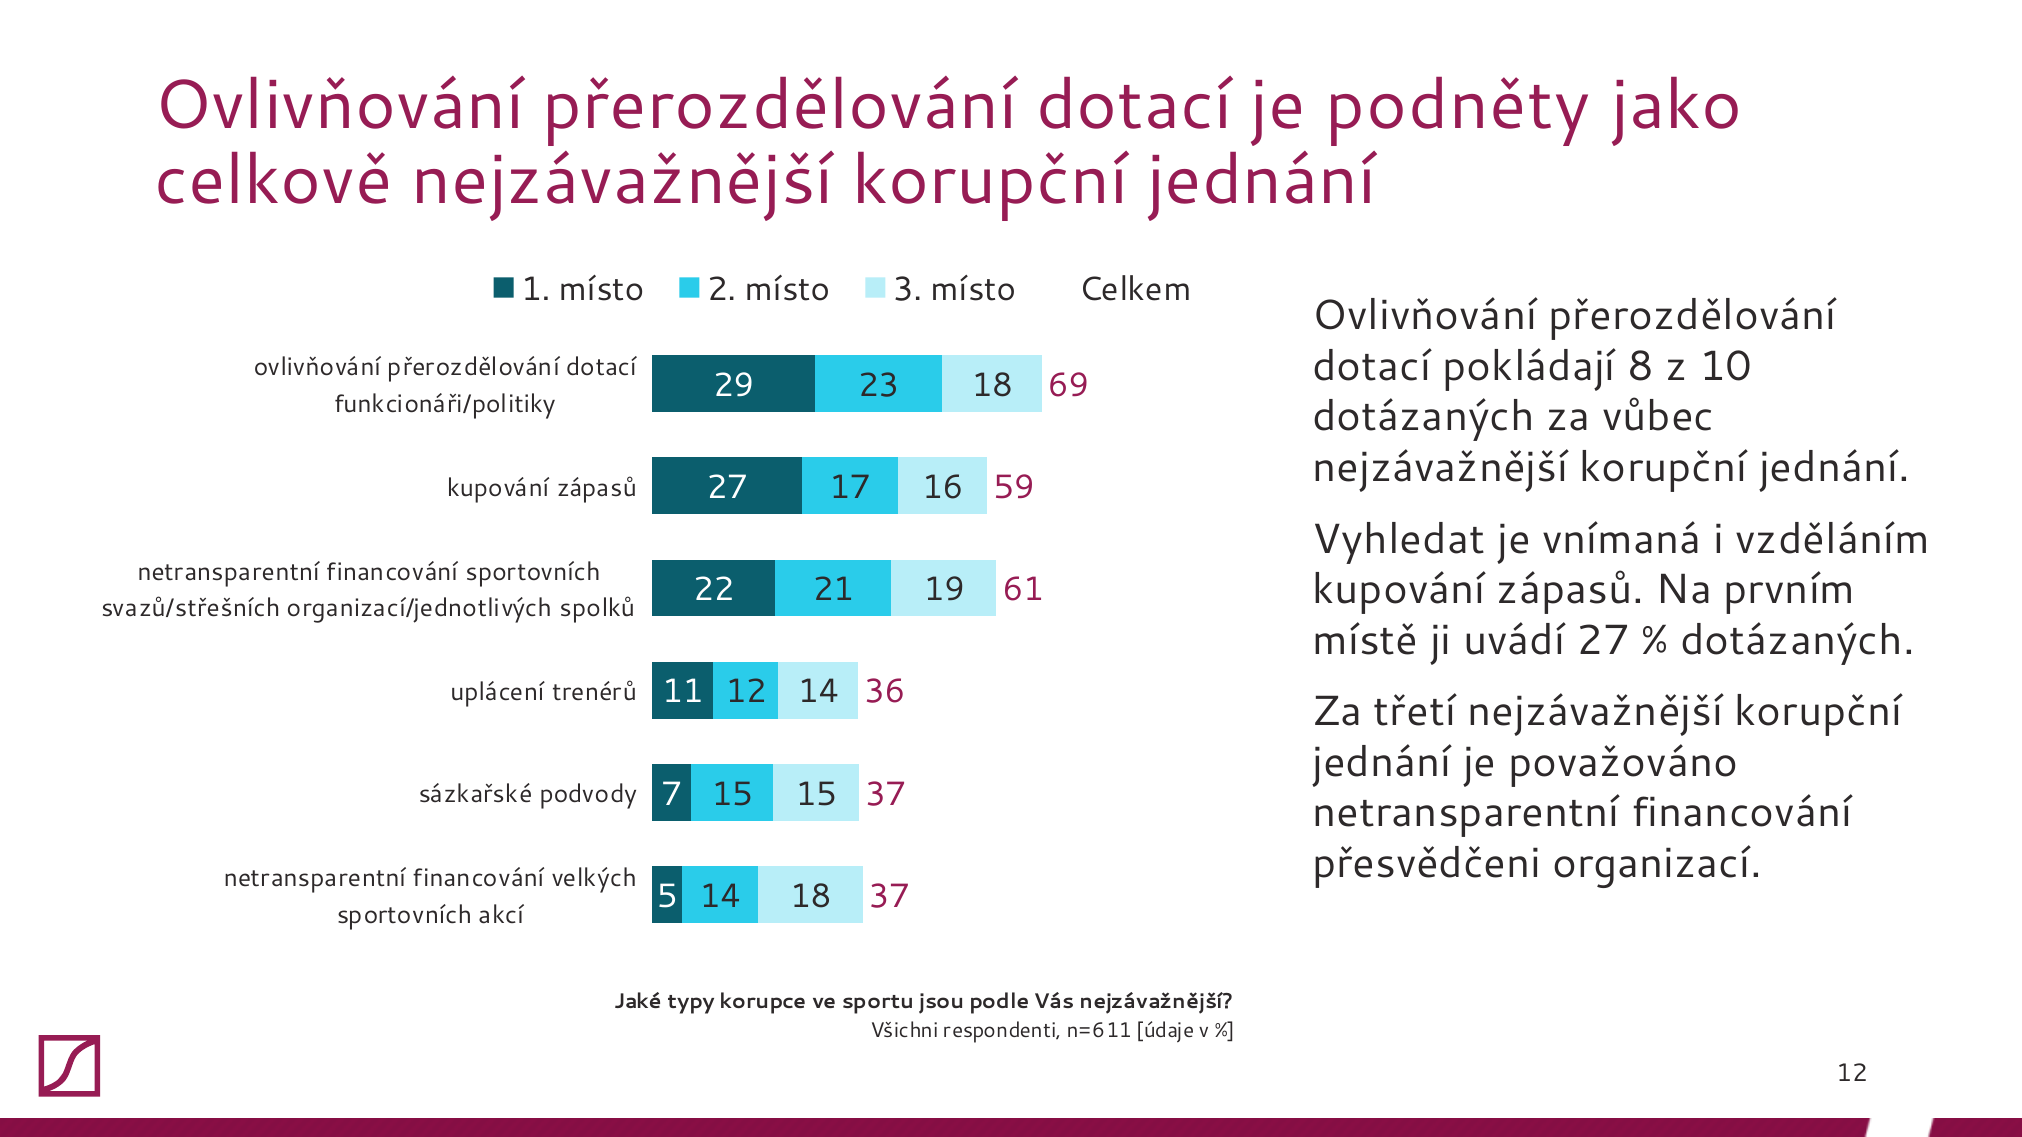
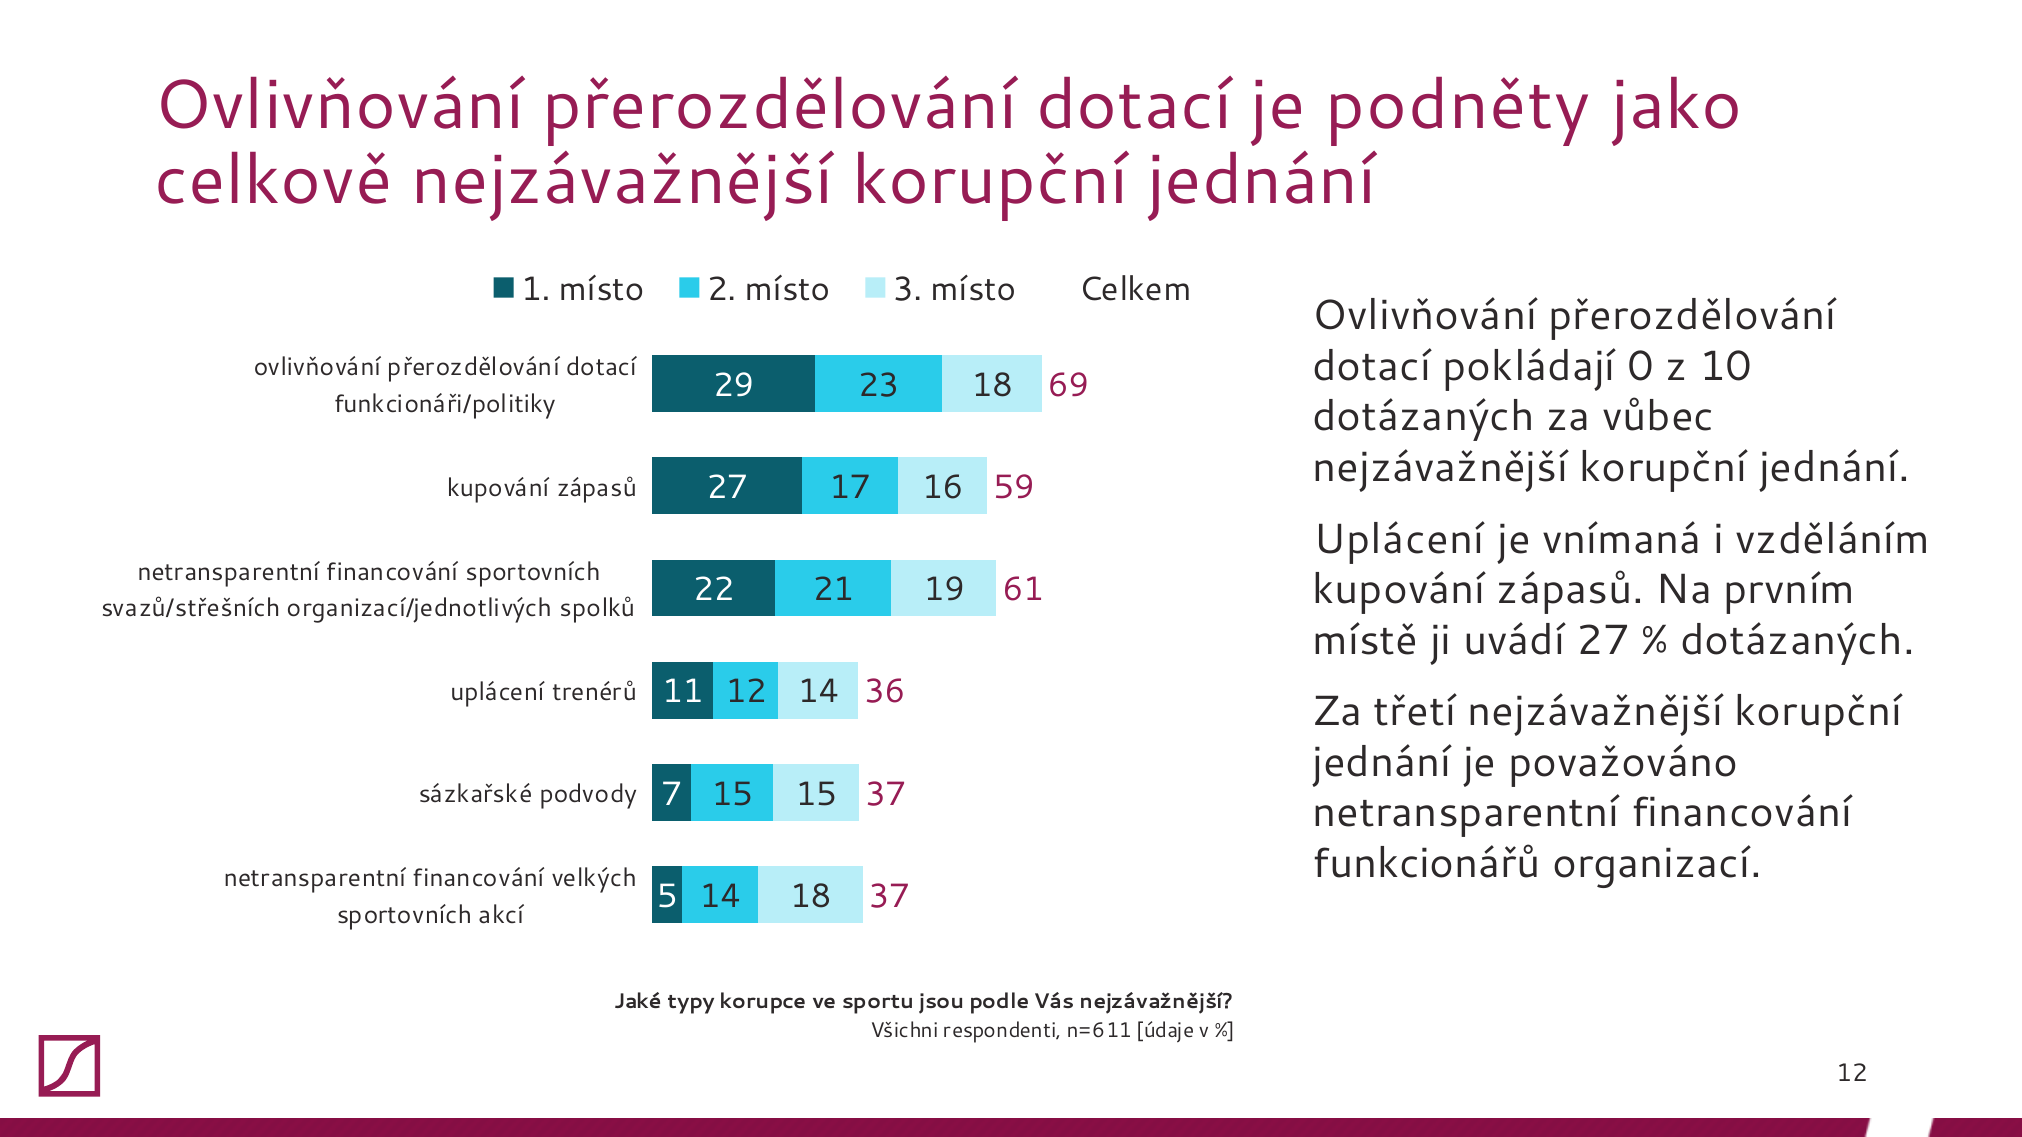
pokládají 8: 8 -> 0
Vyhledat at (1399, 539): Vyhledat -> Uplácení
přesvědčeni: přesvědčeni -> funkcionářů
